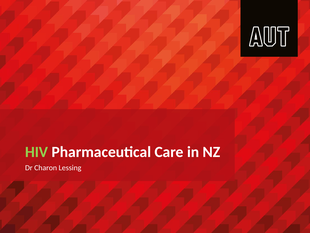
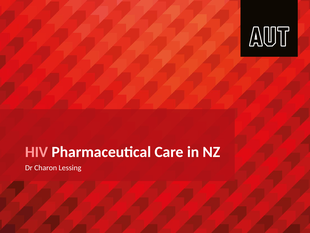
HIV colour: light green -> pink
